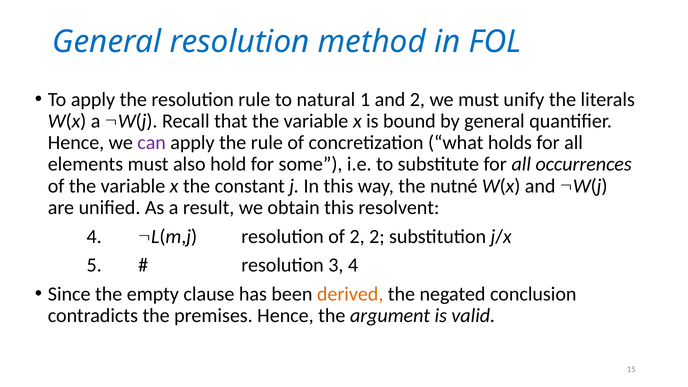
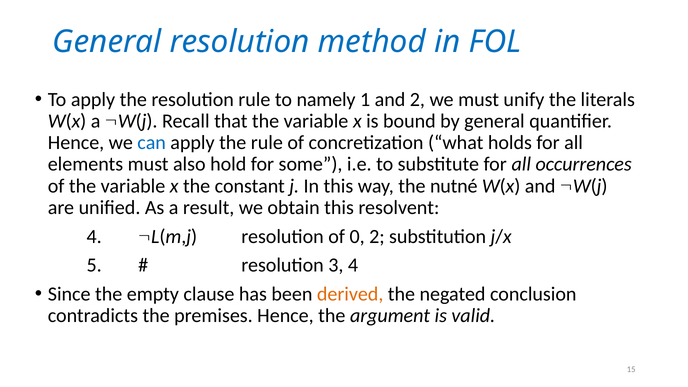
natural: natural -> namely
can colour: purple -> blue
of 2: 2 -> 0
